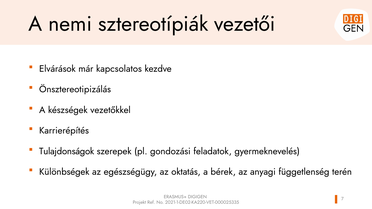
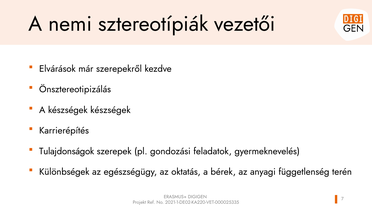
kapcsolatos: kapcsolatos -> szerepekről
készségek vezetőkkel: vezetőkkel -> készségek
